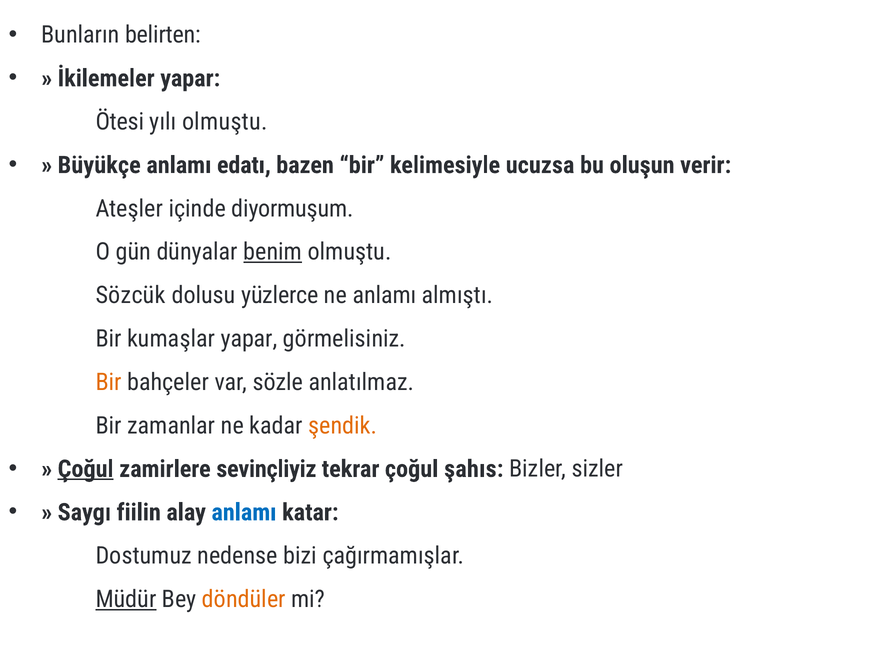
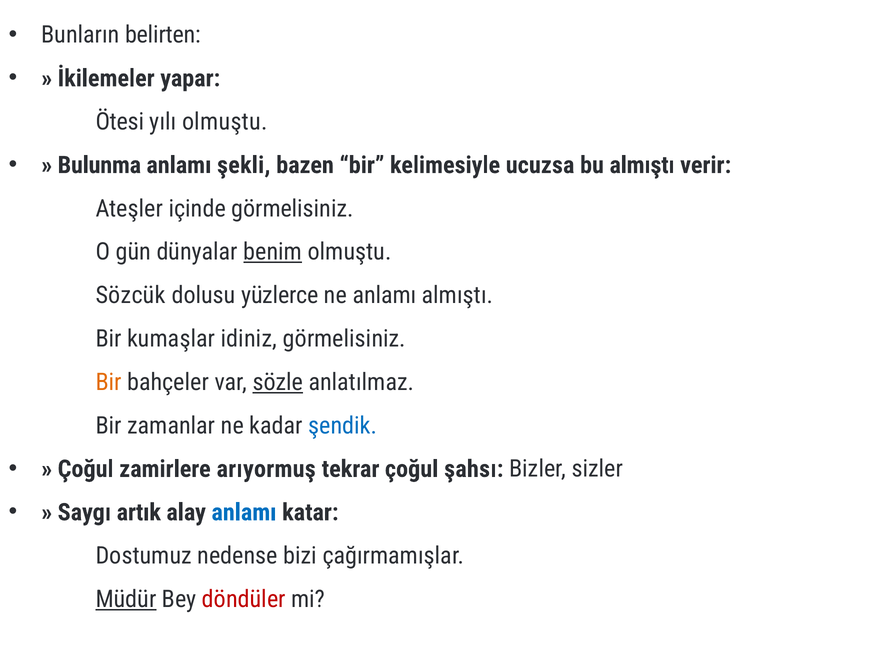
Büyükçe: Büyükçe -> Bulunma
edatı: edatı -> şekli
bu oluşun: oluşun -> almıştı
içinde diyormuşum: diyormuşum -> görmelisiniz
kumaşlar yapar: yapar -> idiniz
sözle underline: none -> present
şendik colour: orange -> blue
Çoğul at (86, 469) underline: present -> none
sevinçliyiz: sevinçliyiz -> arıyormuş
şahıs: şahıs -> şahsı
fiilin: fiilin -> artık
döndüler colour: orange -> red
